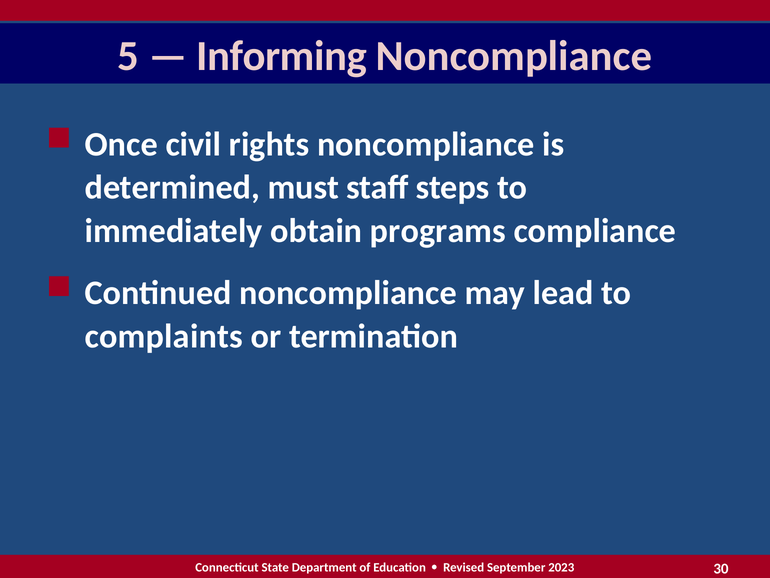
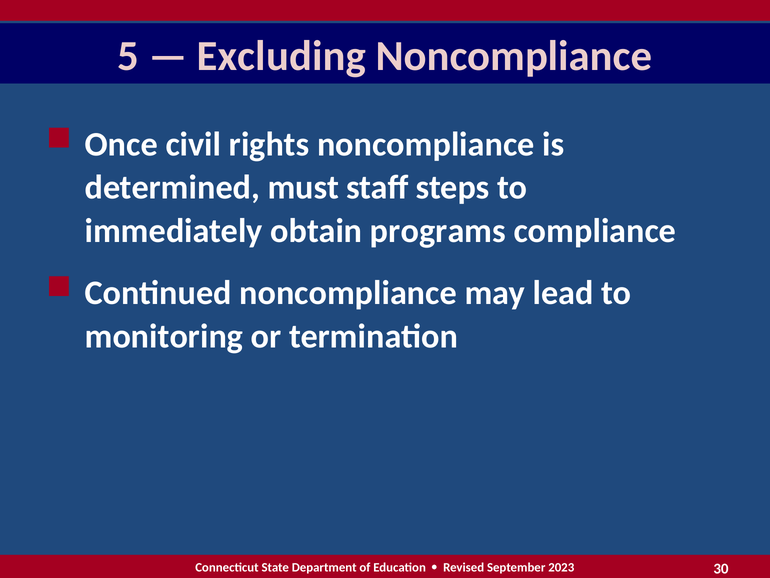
Informing: Informing -> Excluding
complaints: complaints -> monitoring
